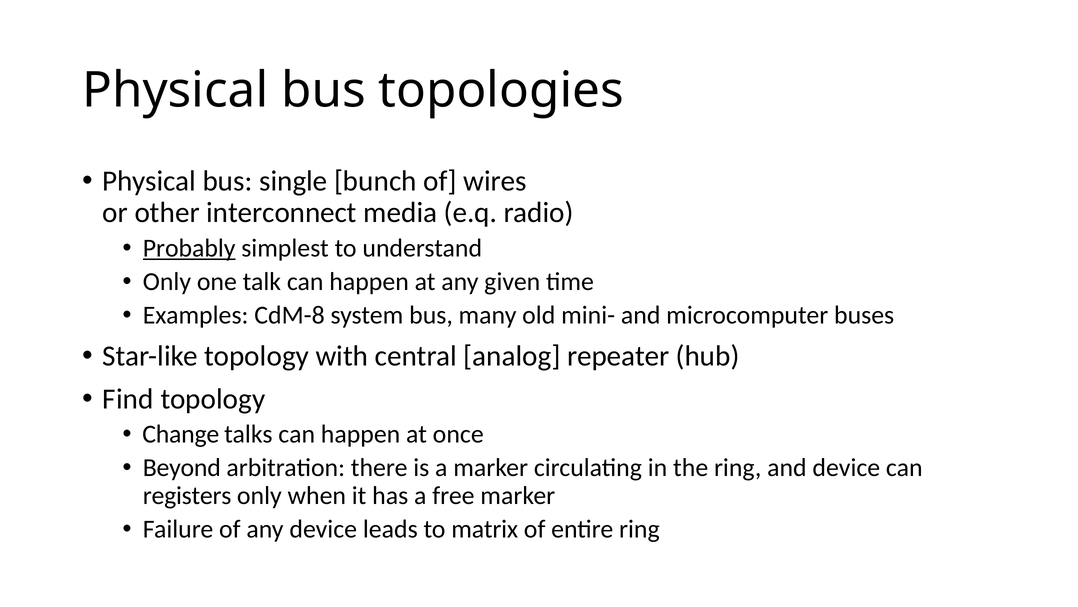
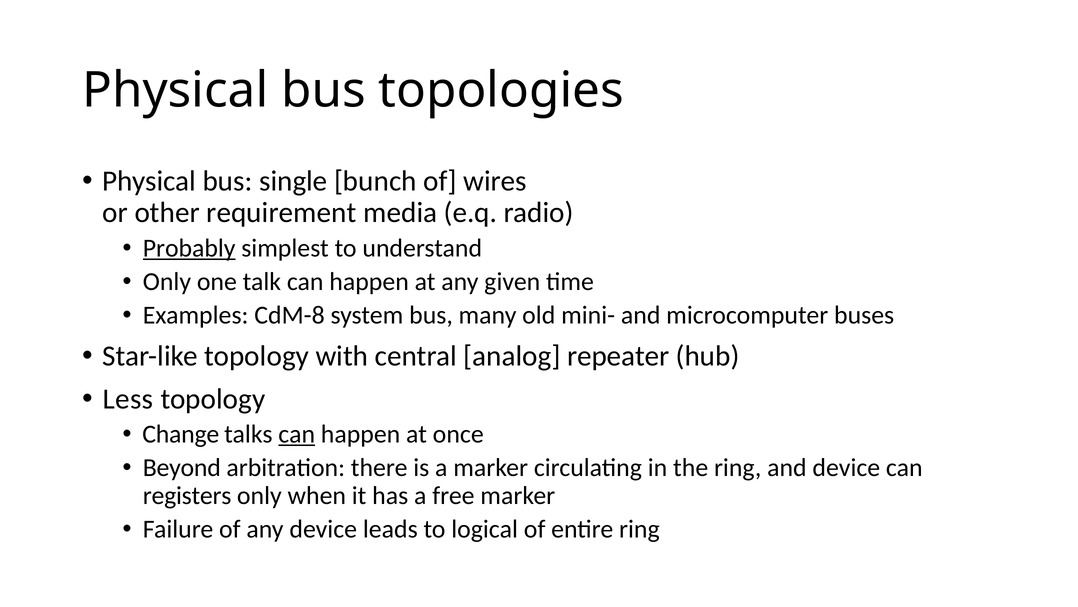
interconnect: interconnect -> requirement
Find: Find -> Less
can at (297, 434) underline: none -> present
matrix: matrix -> logical
